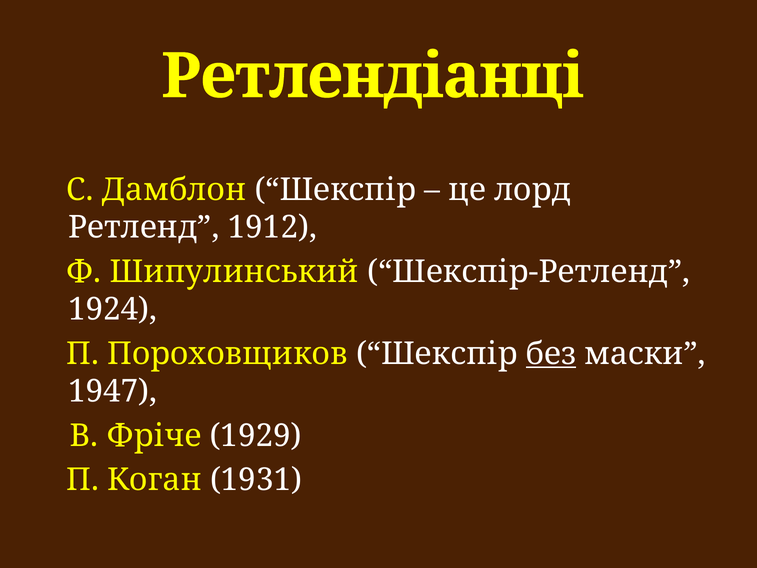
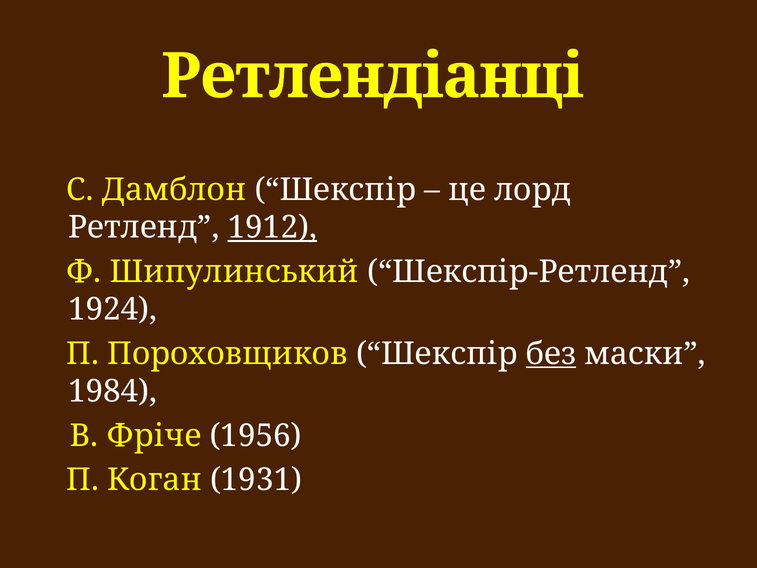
1912 underline: none -> present
1947: 1947 -> 1984
1929: 1929 -> 1956
